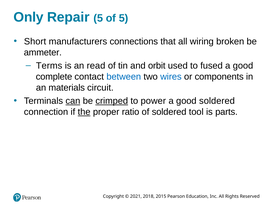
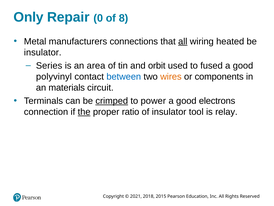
Repair 5: 5 -> 0
of 5: 5 -> 8
Short: Short -> Metal
all at (183, 41) underline: none -> present
broken: broken -> heated
ammeter at (43, 52): ammeter -> insulator
Terms: Terms -> Series
read: read -> area
complete: complete -> polyvinyl
wires colour: blue -> orange
can underline: present -> none
good soldered: soldered -> electrons
of soldered: soldered -> insulator
parts: parts -> relay
